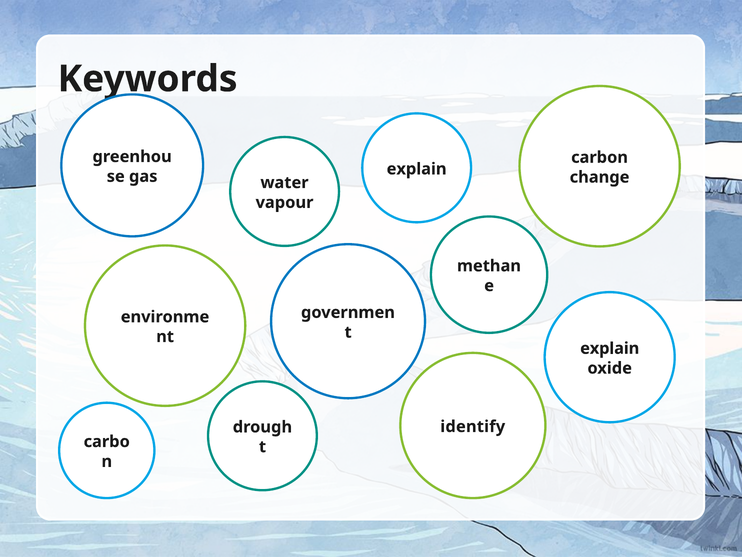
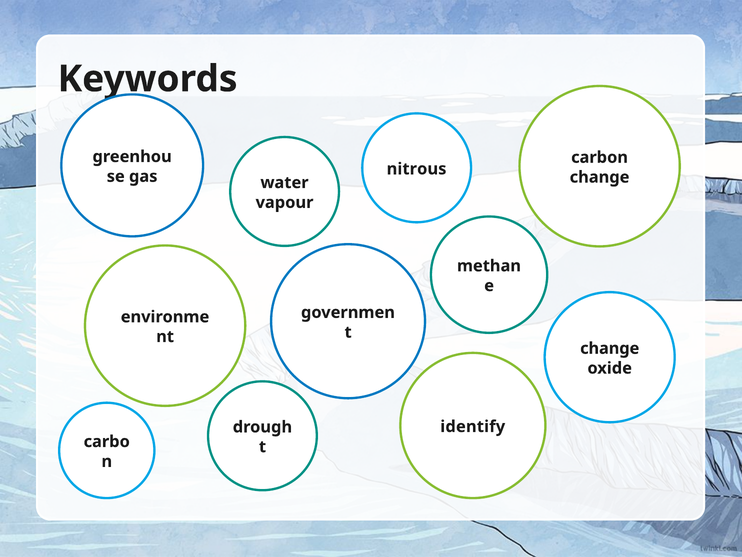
explain at (417, 169): explain -> nitrous
explain at (610, 348): explain -> change
